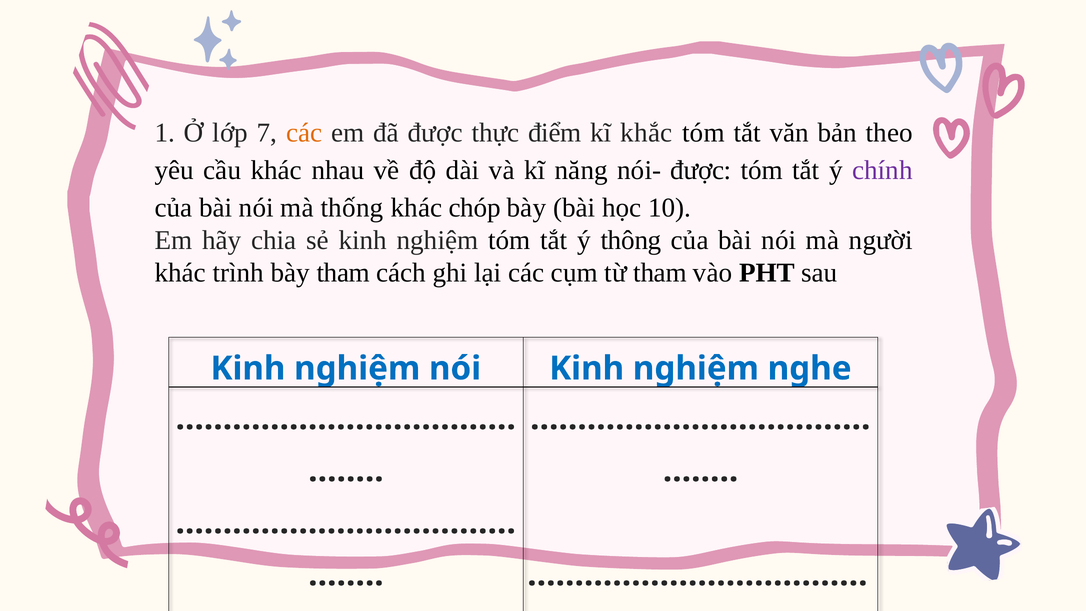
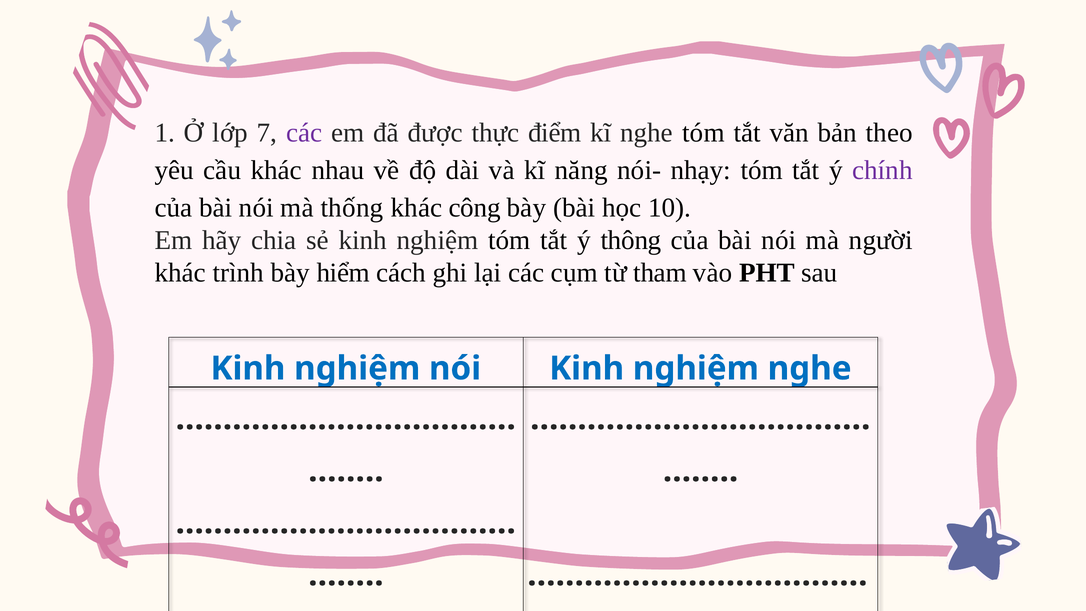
các at (304, 133) colour: orange -> purple
kĩ khắc: khắc -> nghe
nói- được: được -> nhạy
chóp: chóp -> công
bày tham: tham -> hiểm
